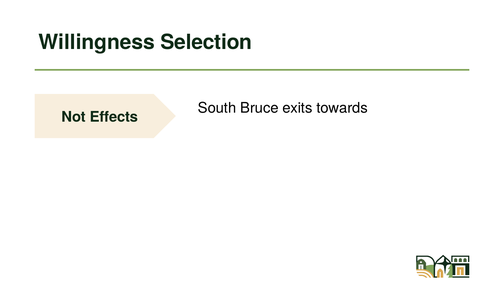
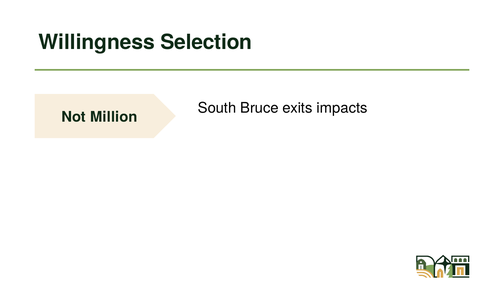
towards: towards -> impacts
Effects: Effects -> Million
